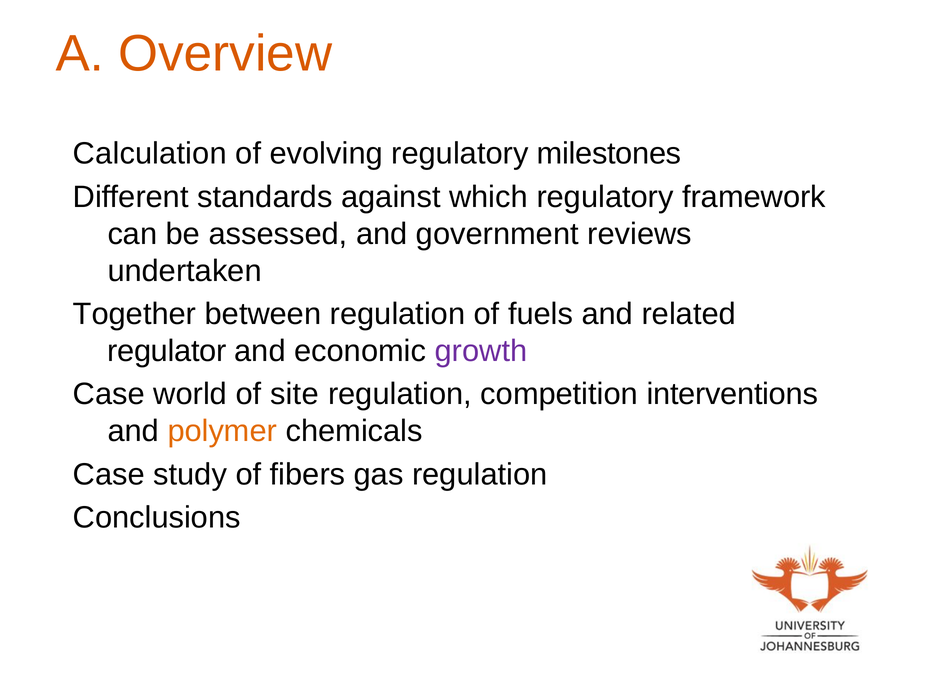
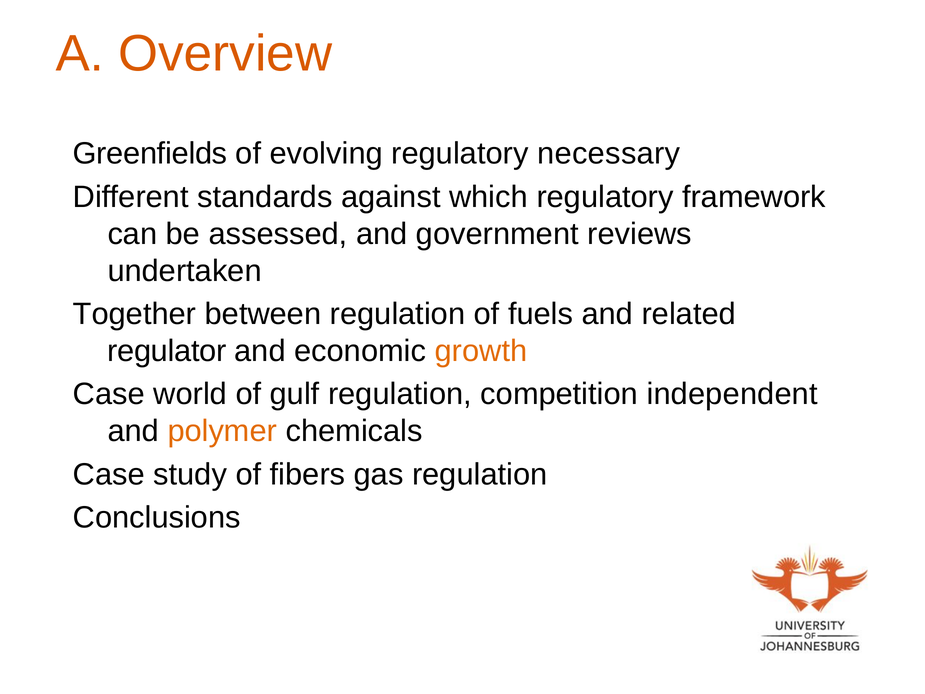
Calculation: Calculation -> Greenfields
milestones: milestones -> necessary
growth colour: purple -> orange
site: site -> gulf
interventions: interventions -> independent
